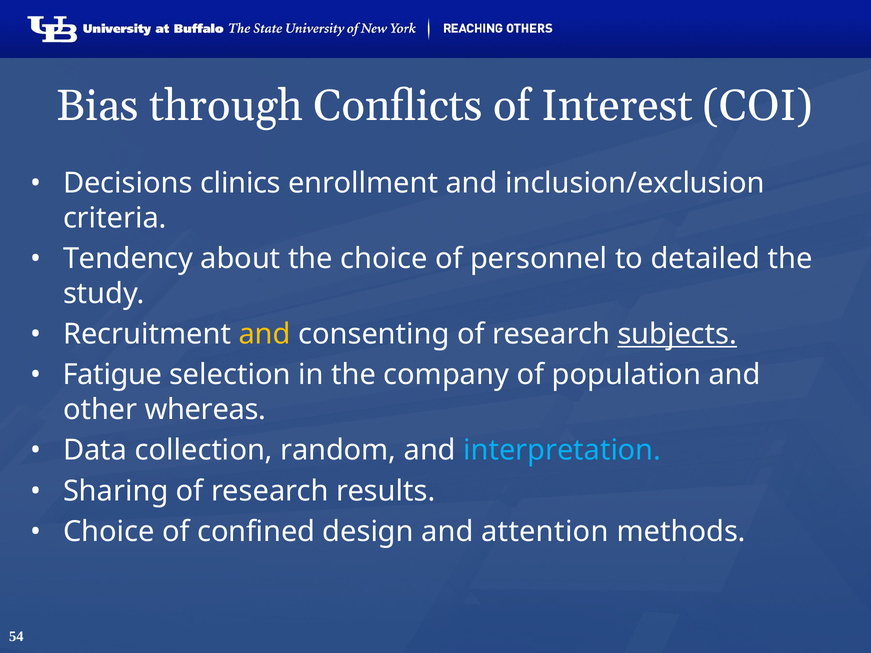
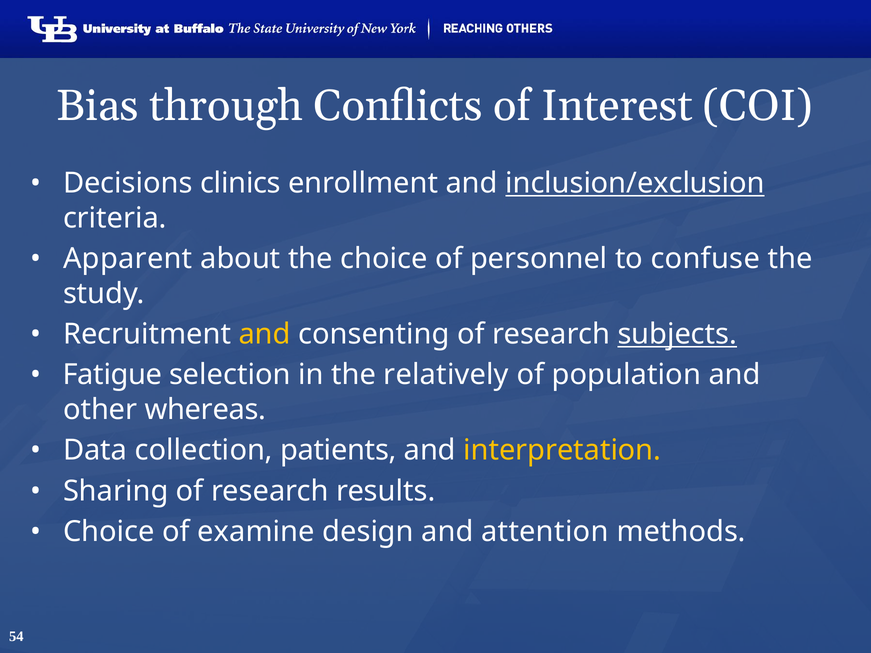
inclusion/exclusion underline: none -> present
Tendency: Tendency -> Apparent
detailed: detailed -> confuse
company: company -> relatively
random: random -> patients
interpretation colour: light blue -> yellow
confined: confined -> examine
